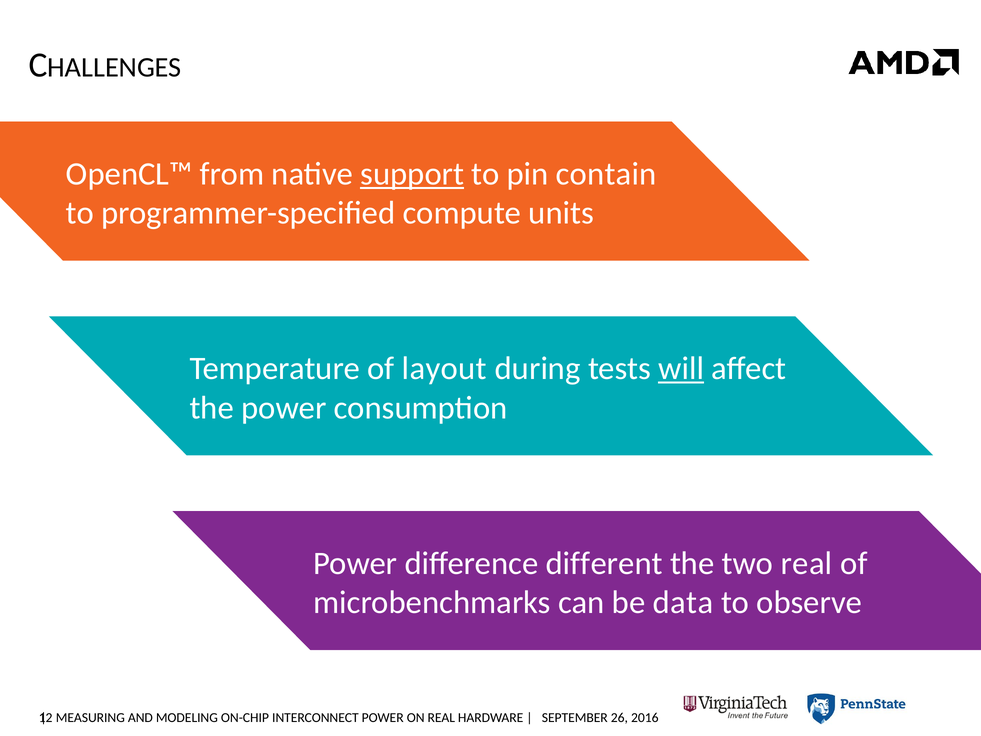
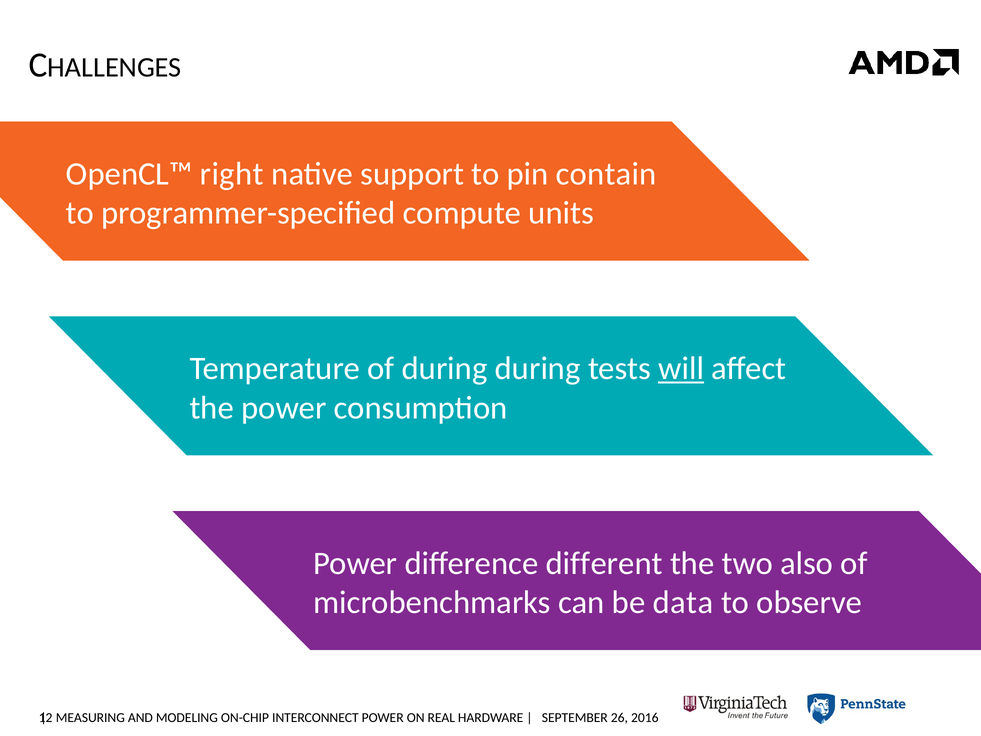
from: from -> right
support underline: present -> none
of layout: layout -> during
two real: real -> also
